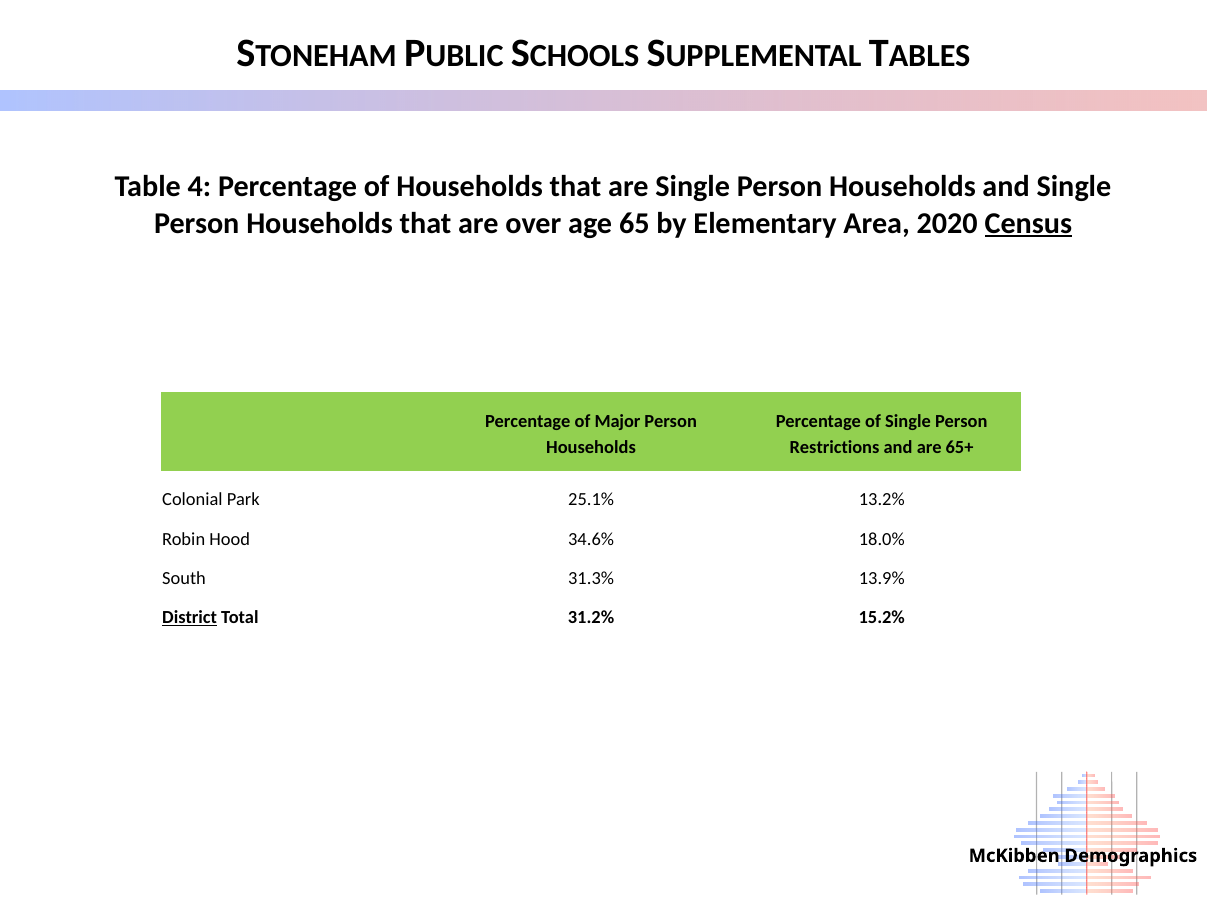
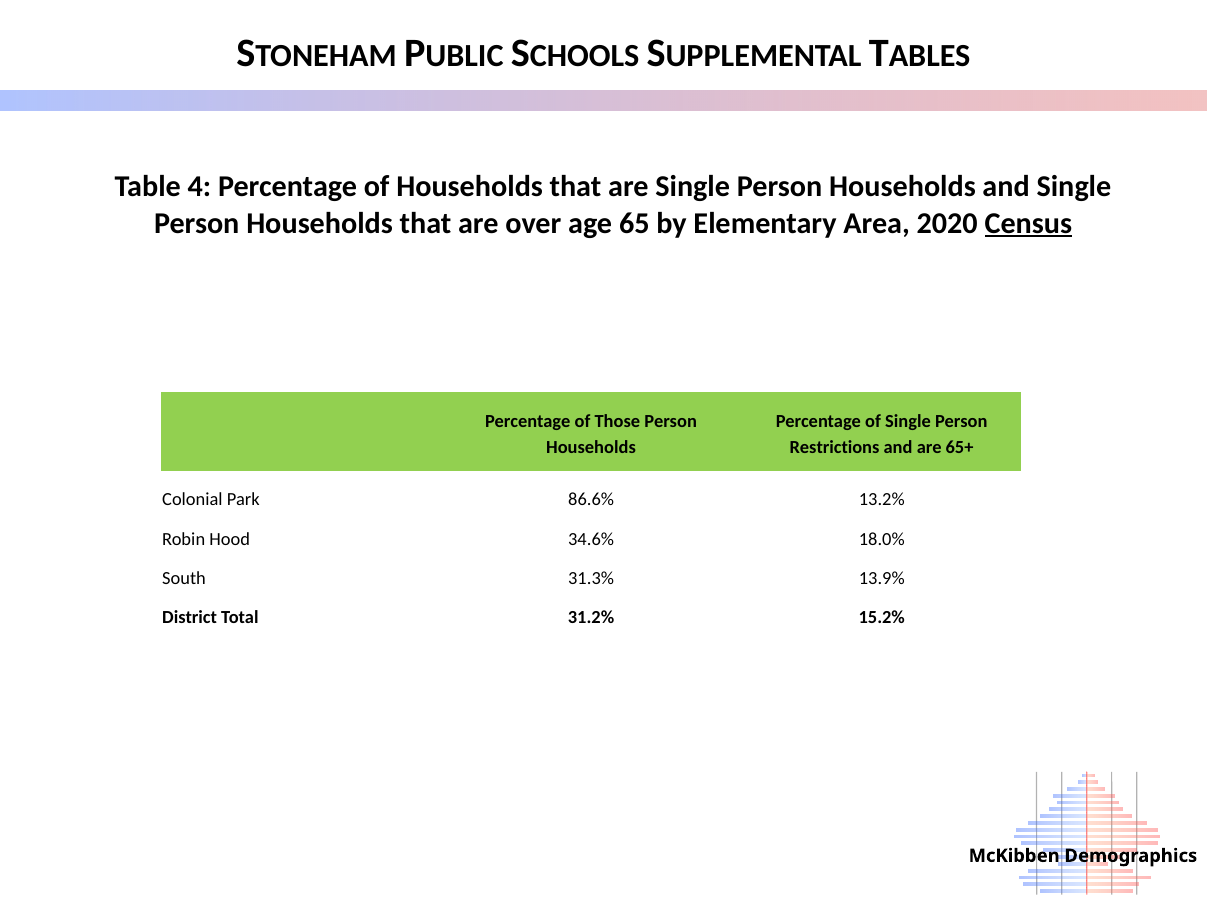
Major: Major -> Those
25.1%: 25.1% -> 86.6%
District underline: present -> none
